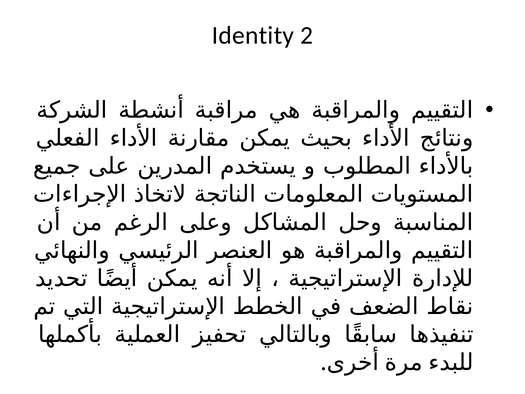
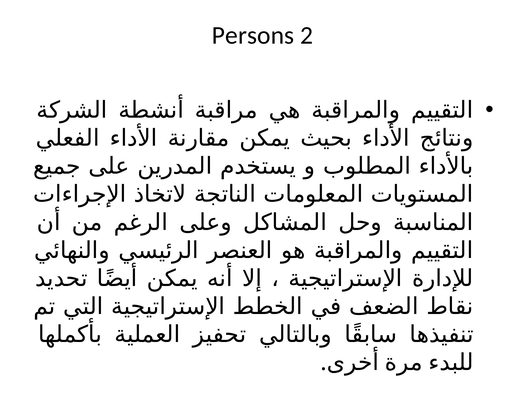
Identity: Identity -> Persons
